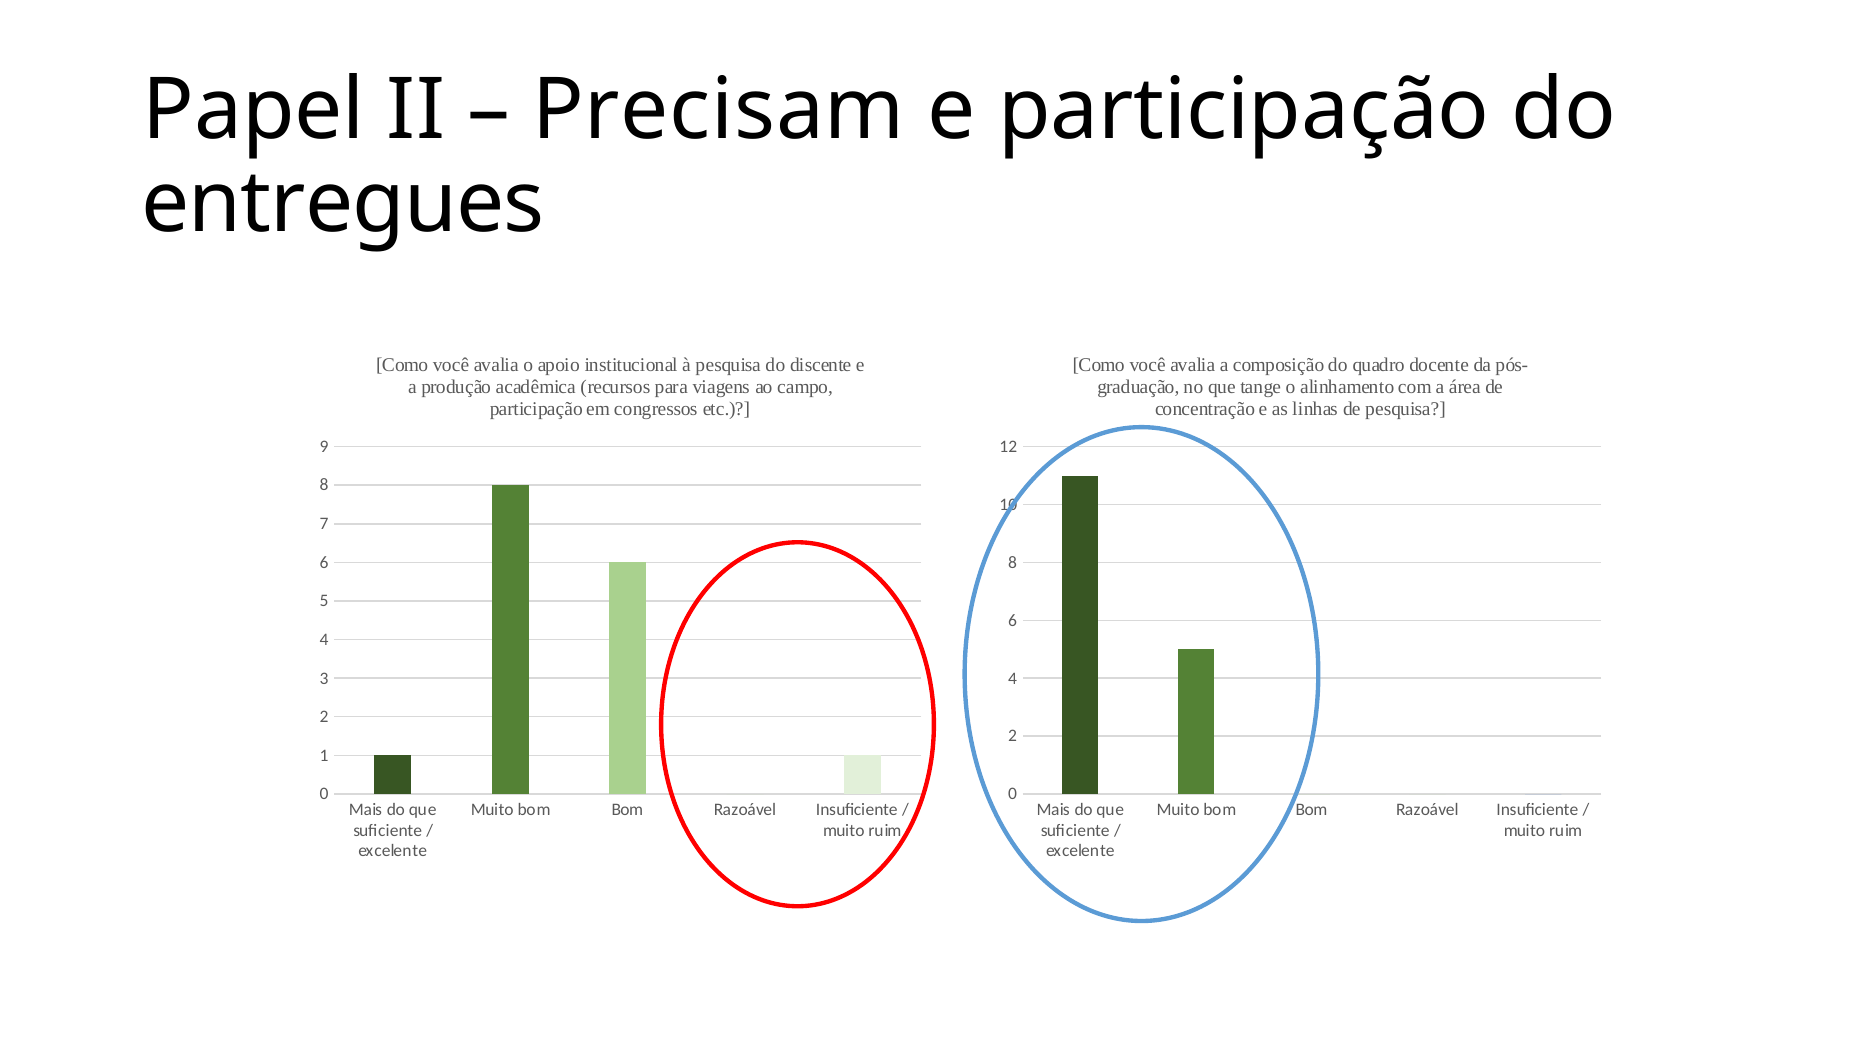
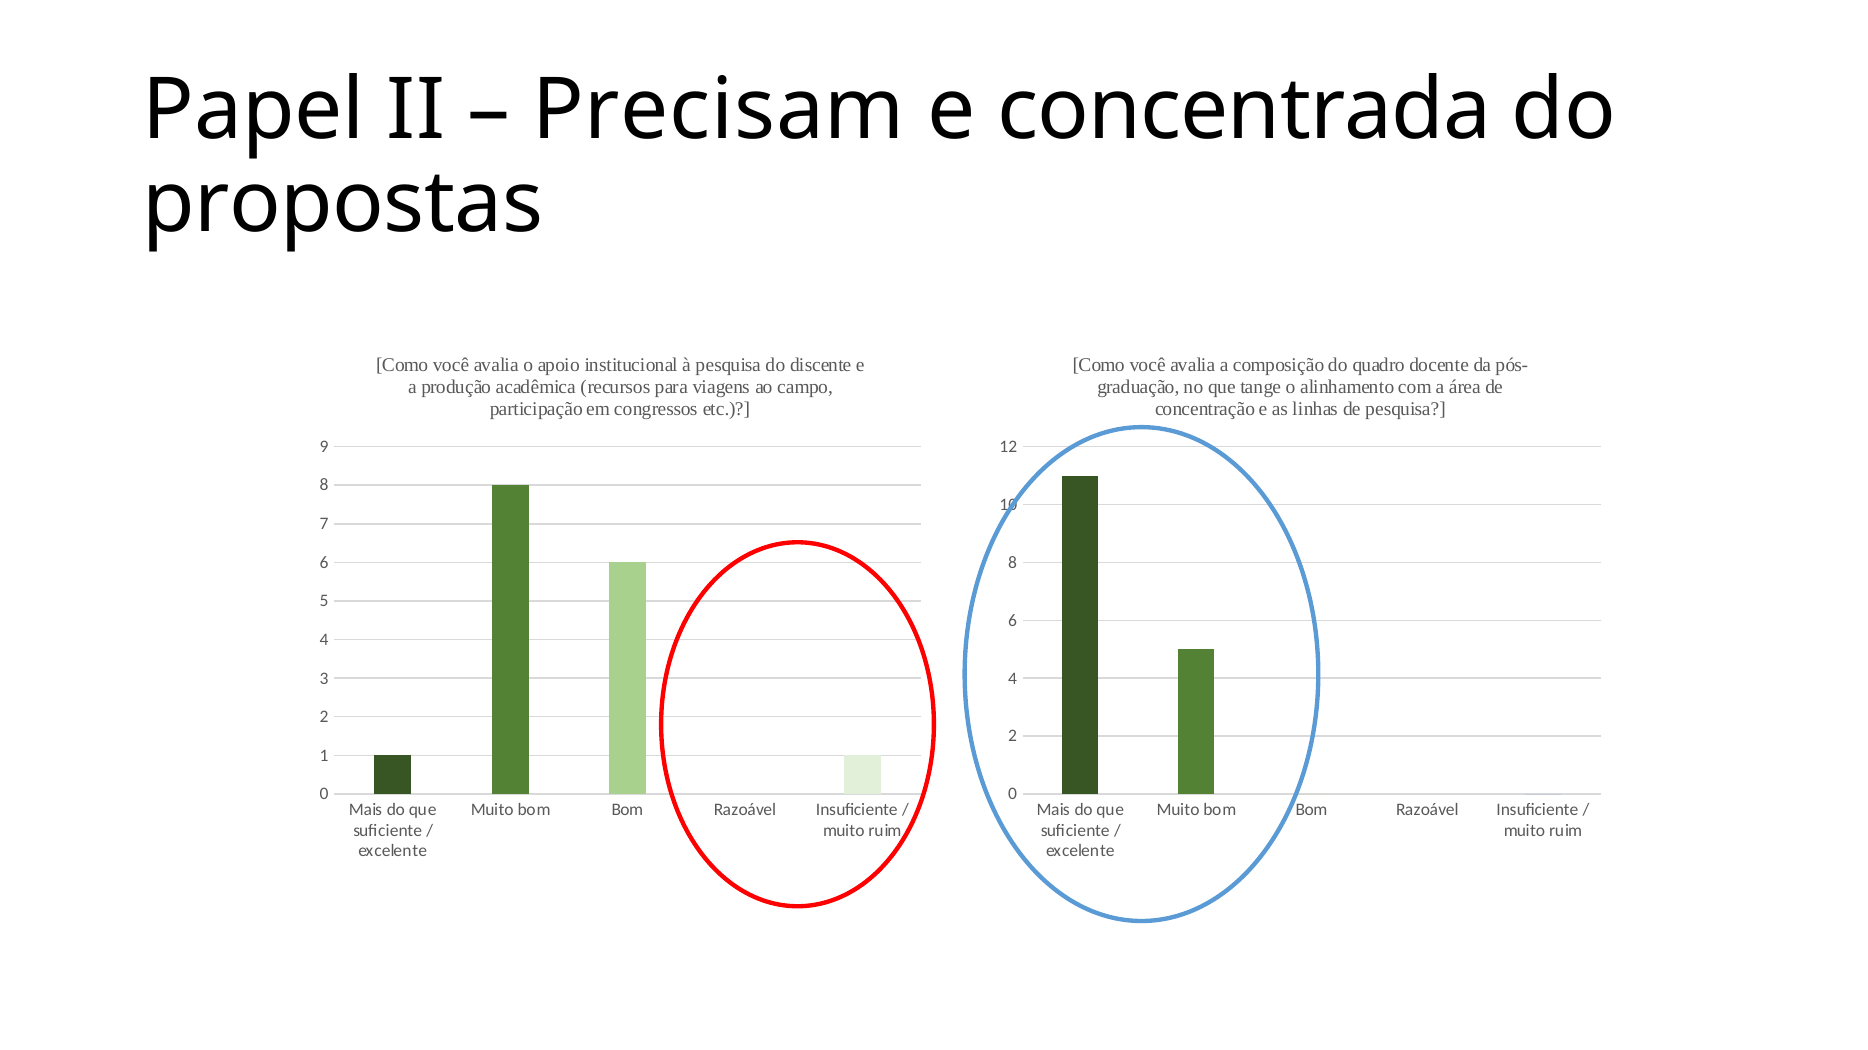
e participação: participação -> concentrada
entregues: entregues -> propostas
